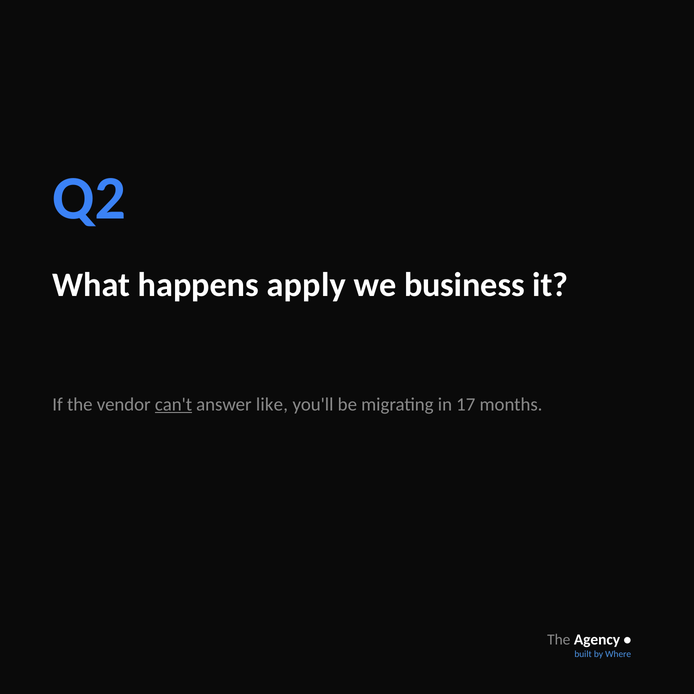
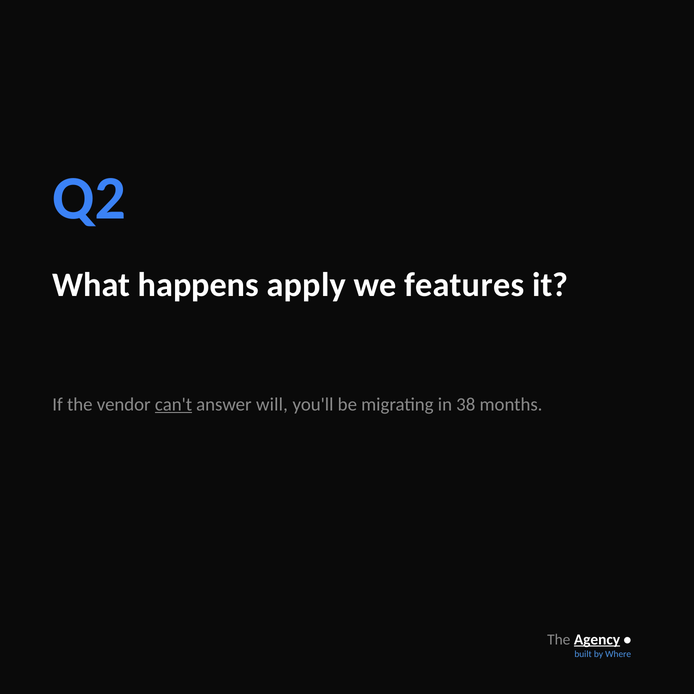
business: business -> features
like: like -> will
17: 17 -> 38
Agency underline: none -> present
